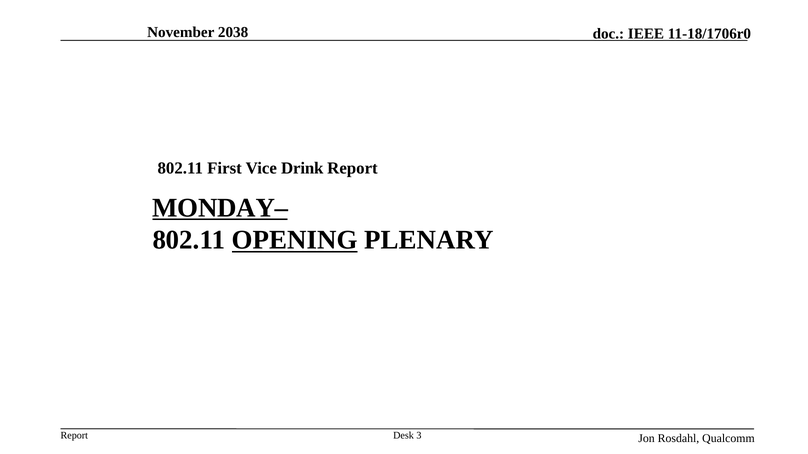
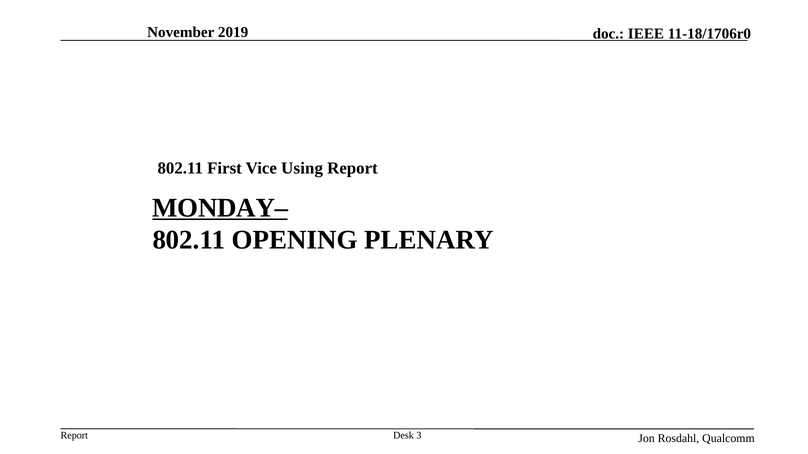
2038: 2038 -> 2019
Drink: Drink -> Using
OPENING underline: present -> none
